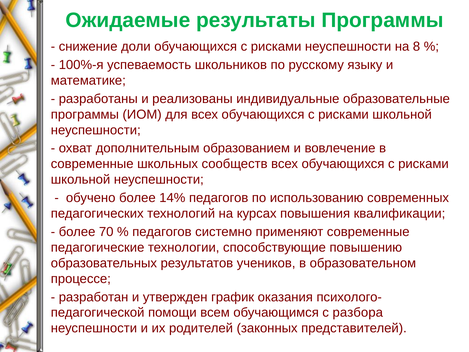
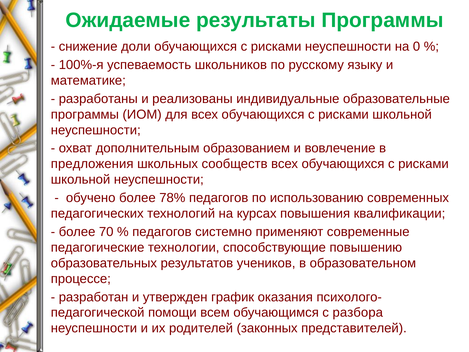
8: 8 -> 0
современные at (92, 164): современные -> предложения
14%: 14% -> 78%
